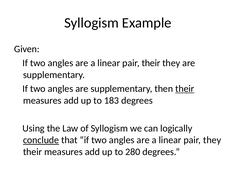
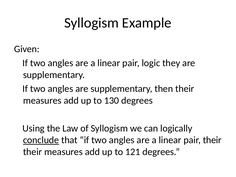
pair their: their -> logic
their at (185, 89) underline: present -> none
183: 183 -> 130
pair they: they -> their
280: 280 -> 121
